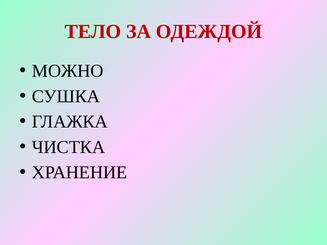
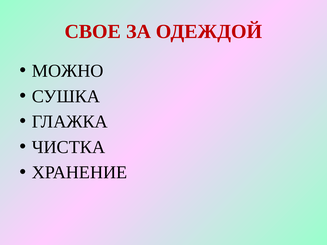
ТЕЛО: ТЕЛО -> СВОЕ
